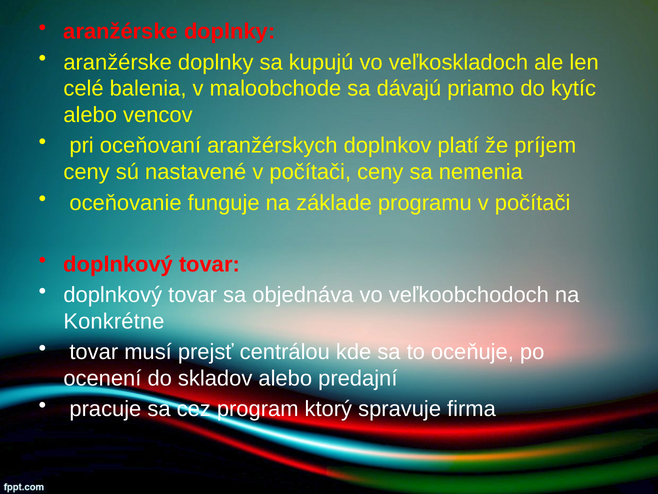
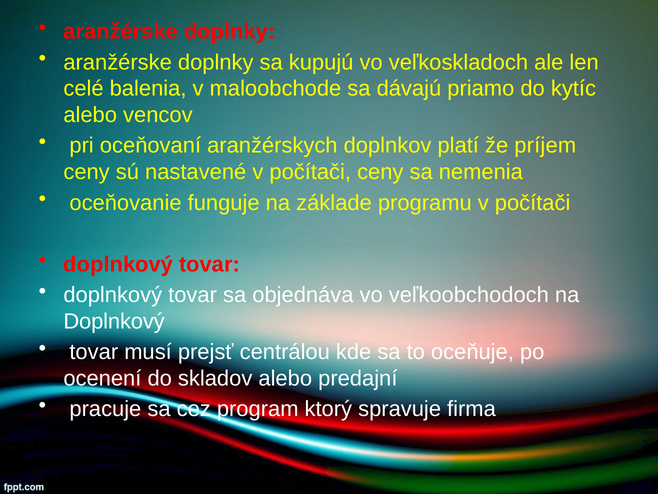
Konkrétne at (114, 321): Konkrétne -> Doplnkový
